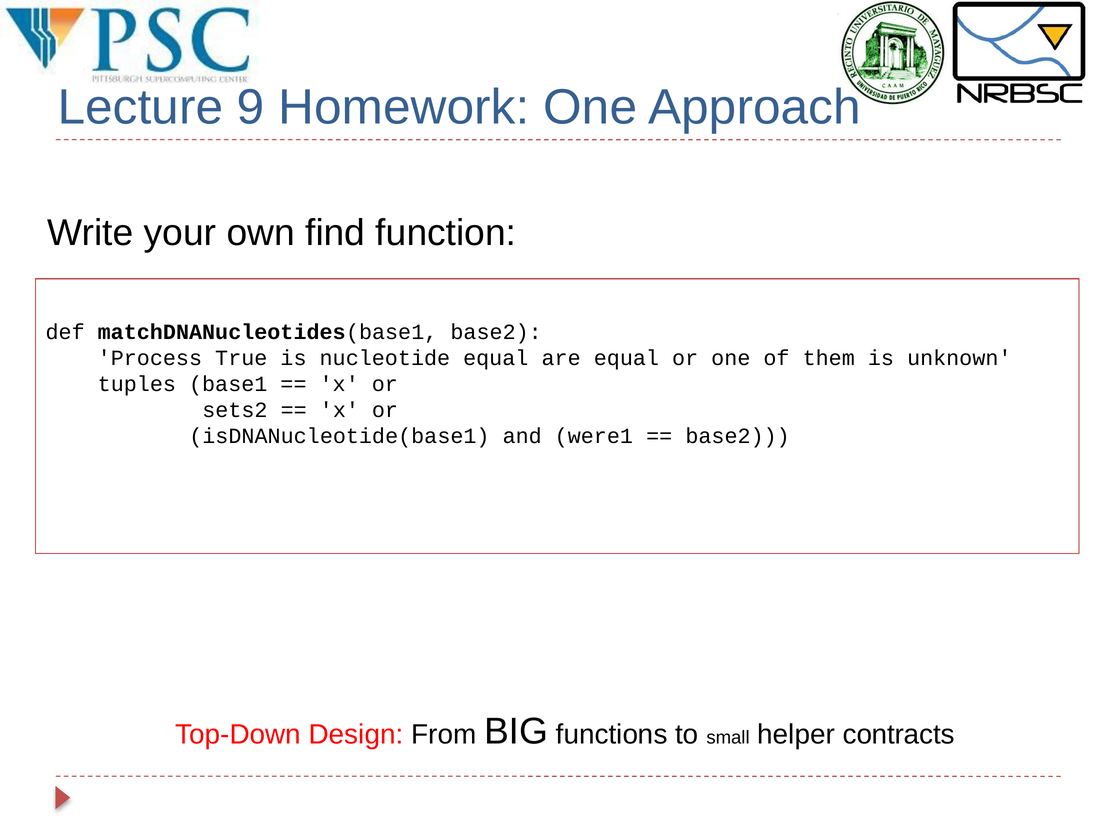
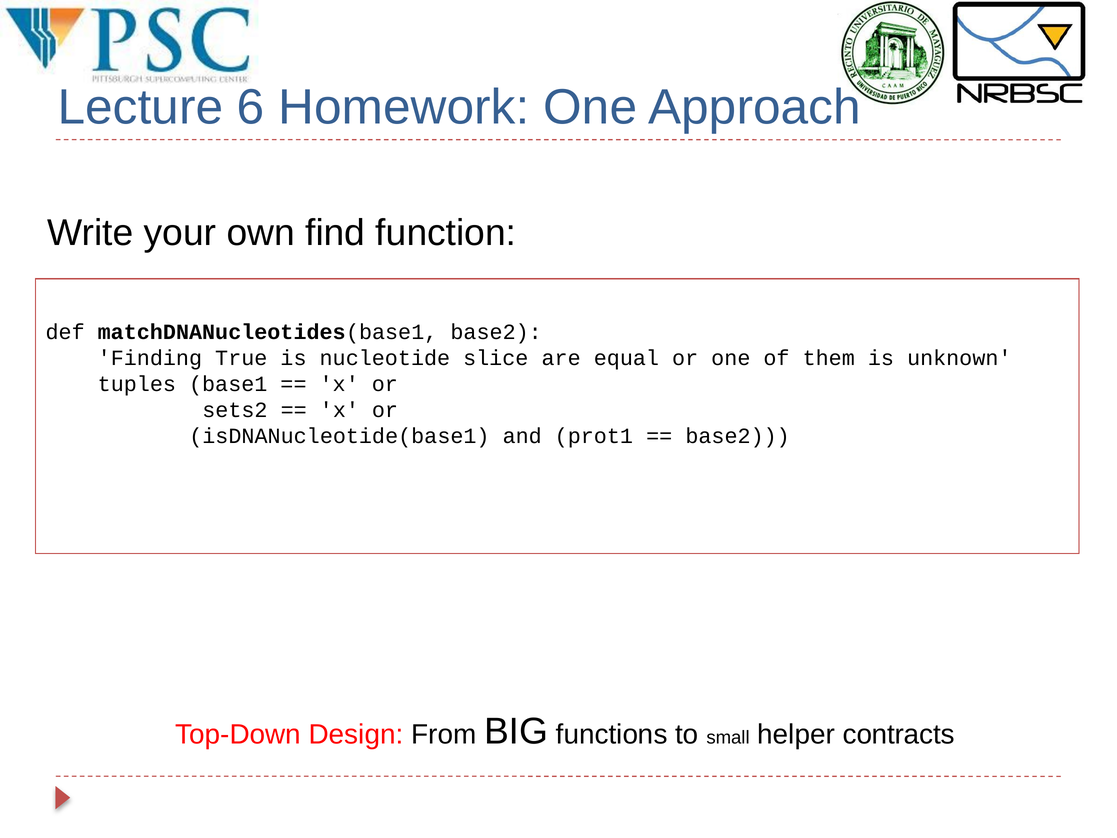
9: 9 -> 6
Process: Process -> Finding
nucleotide equal: equal -> slice
were1: were1 -> prot1
